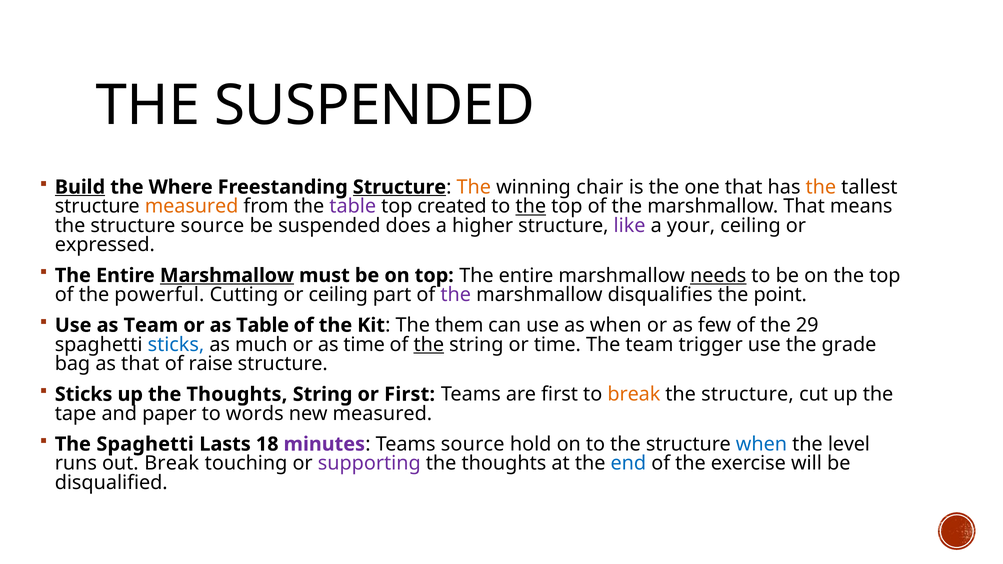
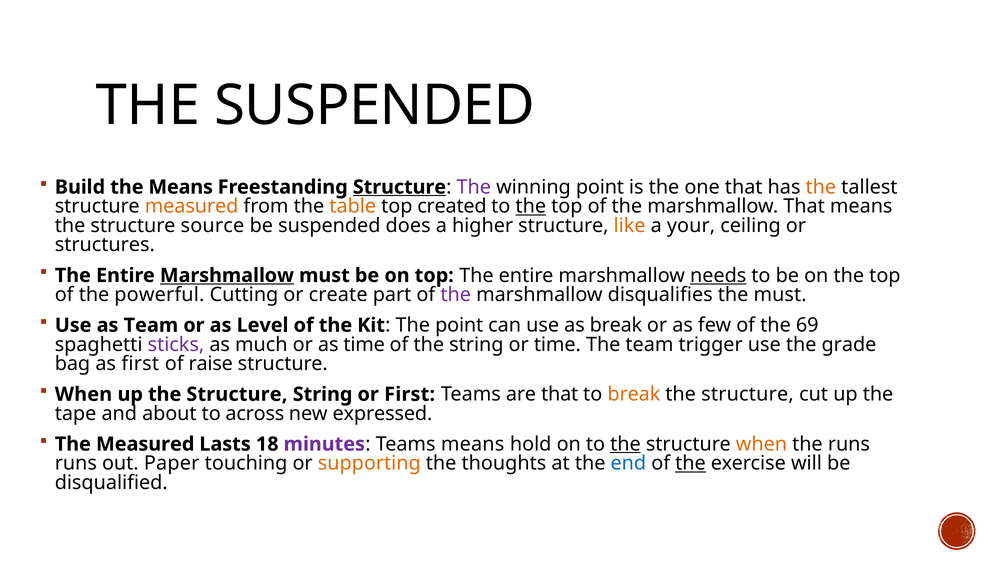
Build underline: present -> none
the Where: Where -> Means
The at (474, 187) colour: orange -> purple
winning chair: chair -> point
table at (353, 206) colour: purple -> orange
like colour: purple -> orange
expressed: expressed -> structures
or ceiling: ceiling -> create
the point: point -> must
as Table: Table -> Level
The them: them -> point
as when: when -> break
29: 29 -> 69
sticks at (176, 345) colour: blue -> purple
the at (429, 345) underline: present -> none
as that: that -> first
Sticks at (84, 394): Sticks -> When
up the Thoughts: Thoughts -> Structure
are first: first -> that
paper: paper -> about
words: words -> across
new measured: measured -> expressed
The Spaghetti: Spaghetti -> Measured
Teams source: source -> means
the at (625, 444) underline: none -> present
when at (761, 444) colour: blue -> orange
the level: level -> runs
out Break: Break -> Paper
supporting colour: purple -> orange
the at (690, 464) underline: none -> present
